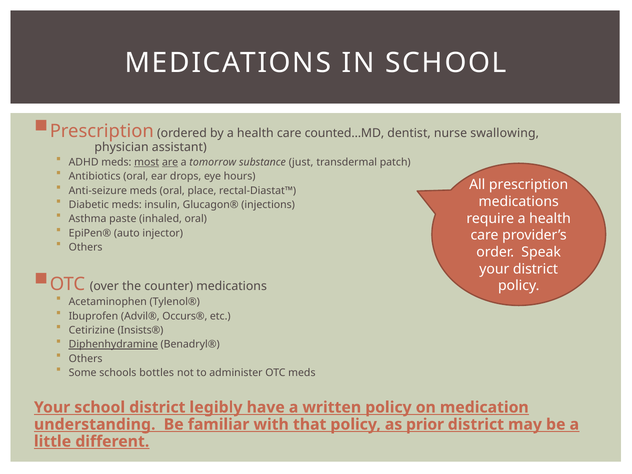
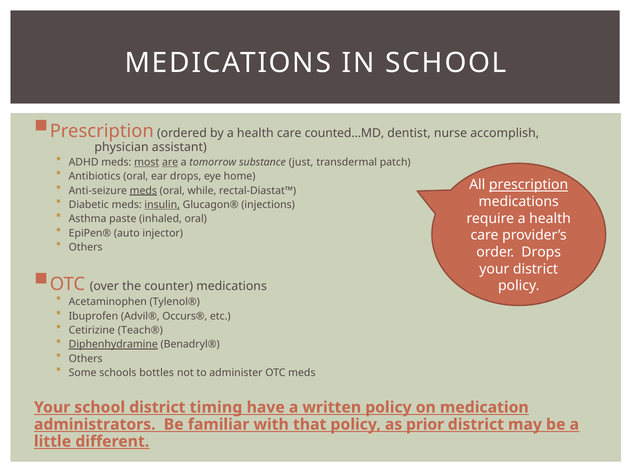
swallowing: swallowing -> accomplish
hours: hours -> home
prescription at (529, 185) underline: none -> present
meds at (143, 191) underline: none -> present
place: place -> while
insulin underline: none -> present
order Speak: Speak -> Drops
Insists®: Insists® -> Teach®
legibly: legibly -> timing
understanding: understanding -> administrators
